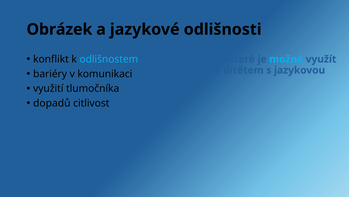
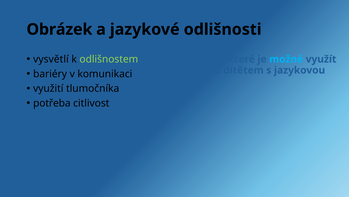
konflikt: konflikt -> vysvětlí
odlišnostem colour: light blue -> light green
dopadů: dopadů -> potřeba
